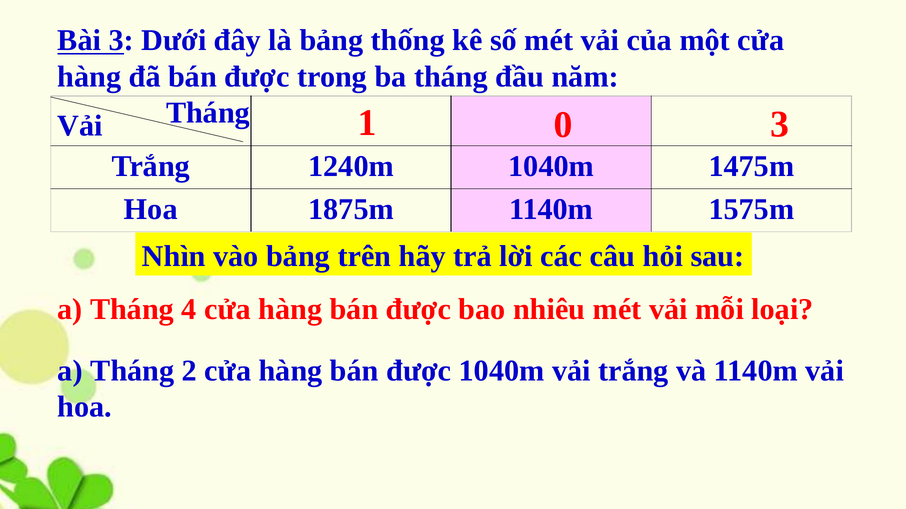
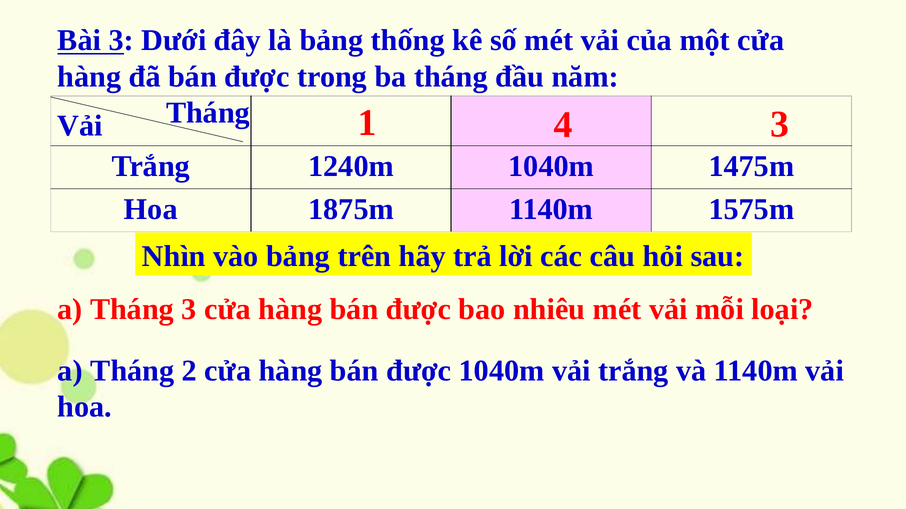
0: 0 -> 4
Tháng 4: 4 -> 3
